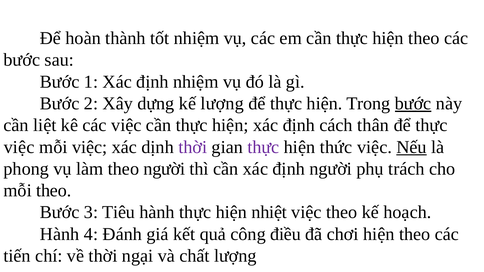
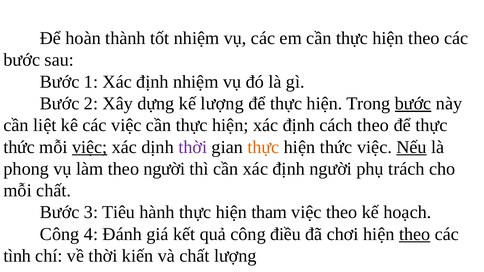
cách thân: thân -> theo
việc at (19, 147): việc -> thức
việc at (90, 147) underline: none -> present
thực at (263, 147) colour: purple -> orange
mỗi theo: theo -> chất
nhiệt: nhiệt -> tham
Hành at (60, 234): Hành -> Công
theo at (415, 234) underline: none -> present
tiến: tiến -> tình
ngại: ngại -> kiến
